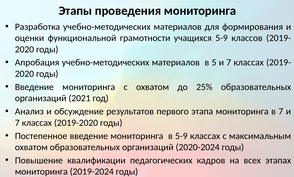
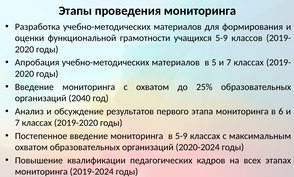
2021: 2021 -> 2040
в 7: 7 -> 6
